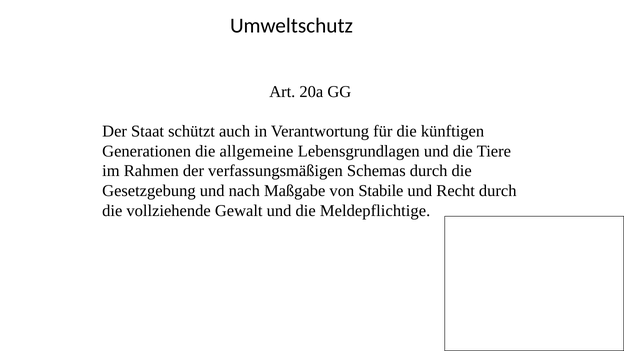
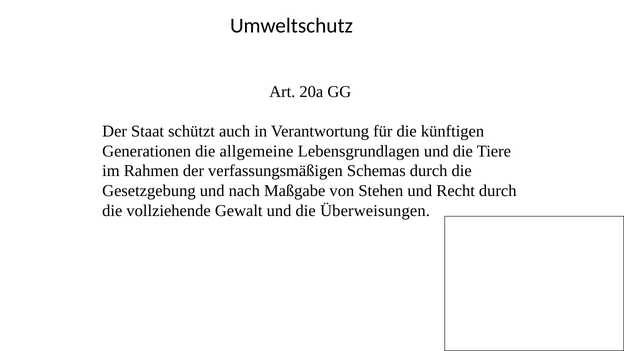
Stabile: Stabile -> Stehen
Meldepflichtige: Meldepflichtige -> Überweisungen
